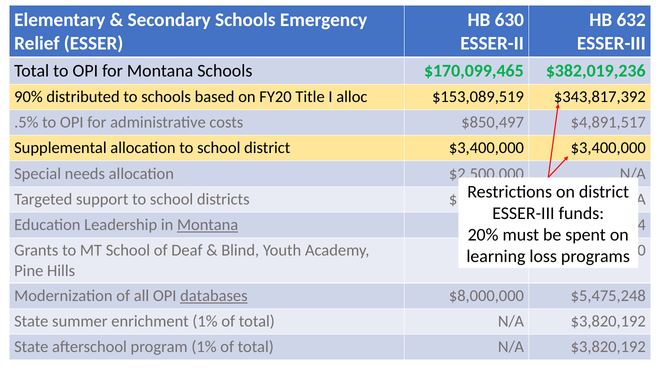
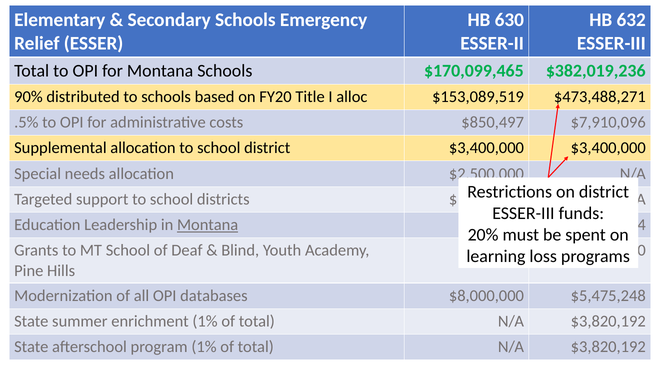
$343,817,392: $343,817,392 -> $473,488,271
$4,891,517: $4,891,517 -> $7,910,096
databases underline: present -> none
